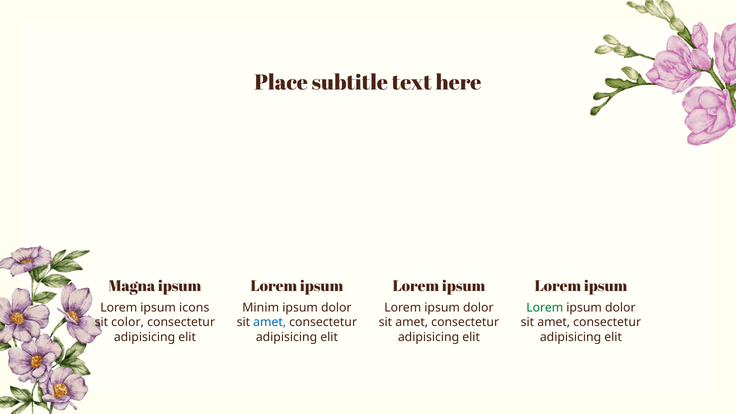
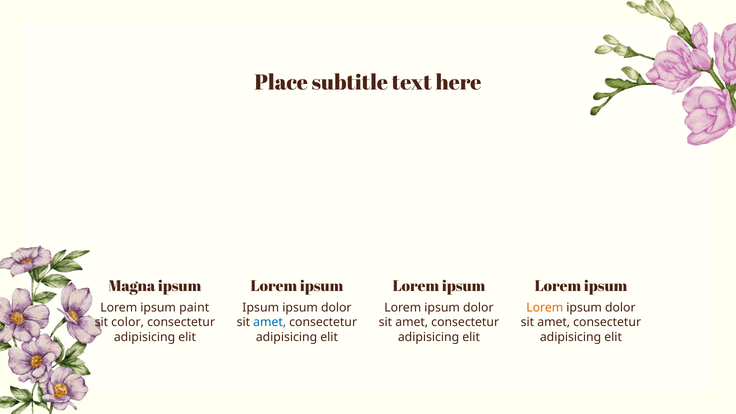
icons: icons -> paint
Minim at (261, 308): Minim -> Ipsum
Lorem at (545, 308) colour: green -> orange
